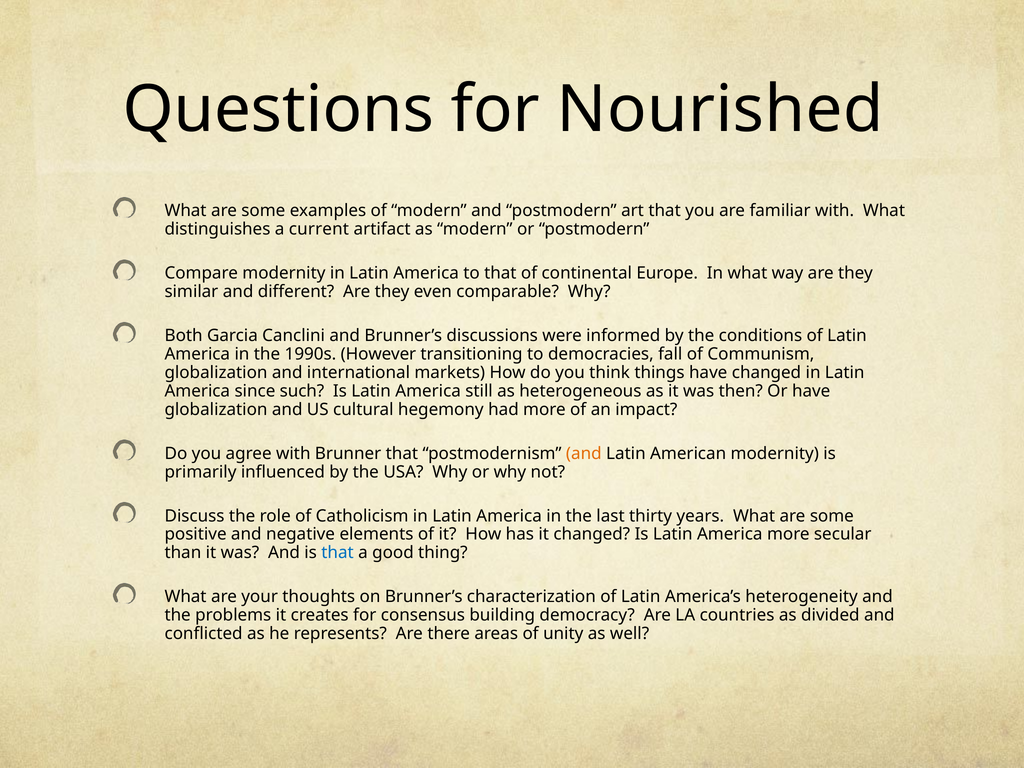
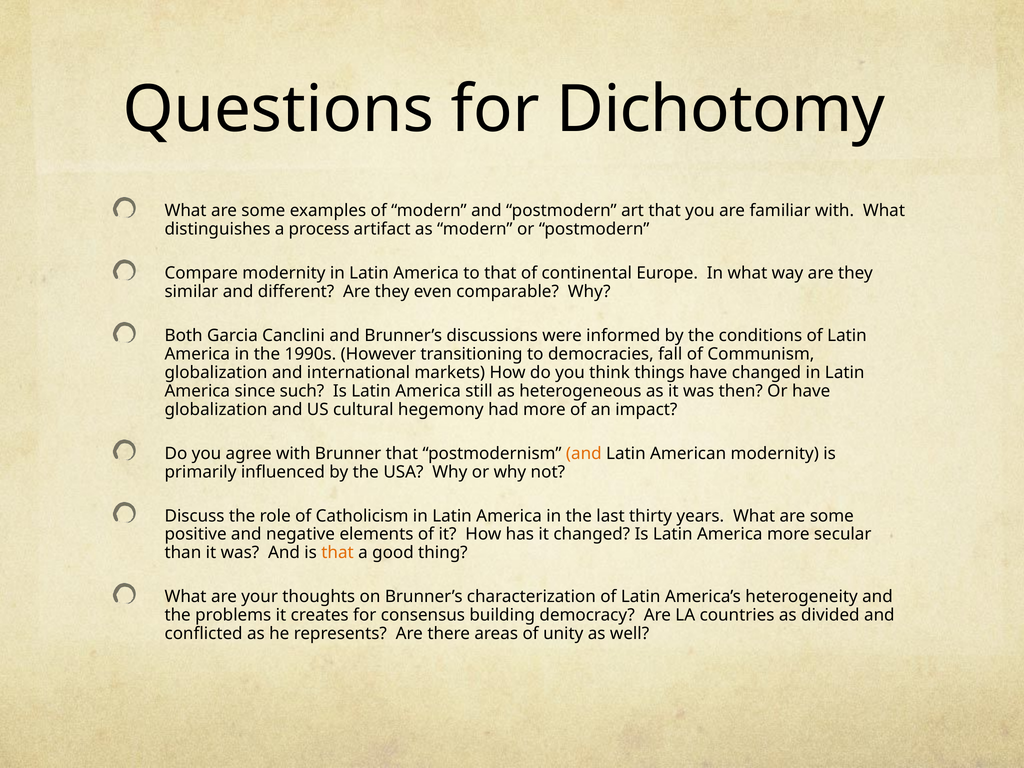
Nourished: Nourished -> Dichotomy
current: current -> process
that at (338, 553) colour: blue -> orange
